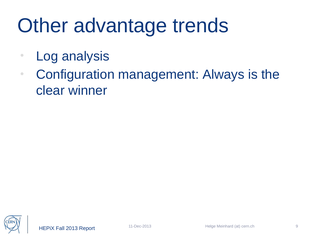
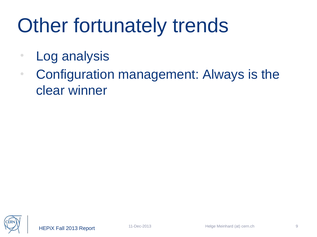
advantage: advantage -> fortunately
